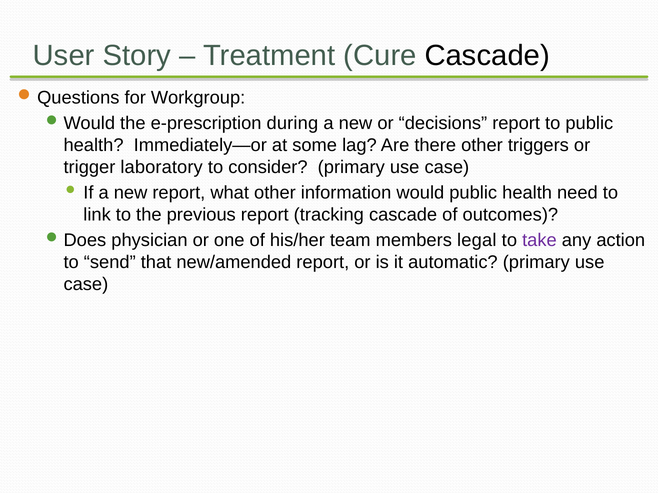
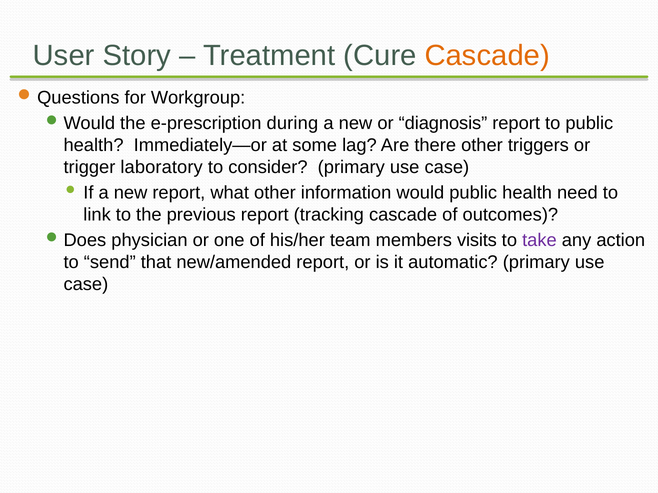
Cascade at (487, 56) colour: black -> orange
decisions: decisions -> diagnosis
legal: legal -> visits
